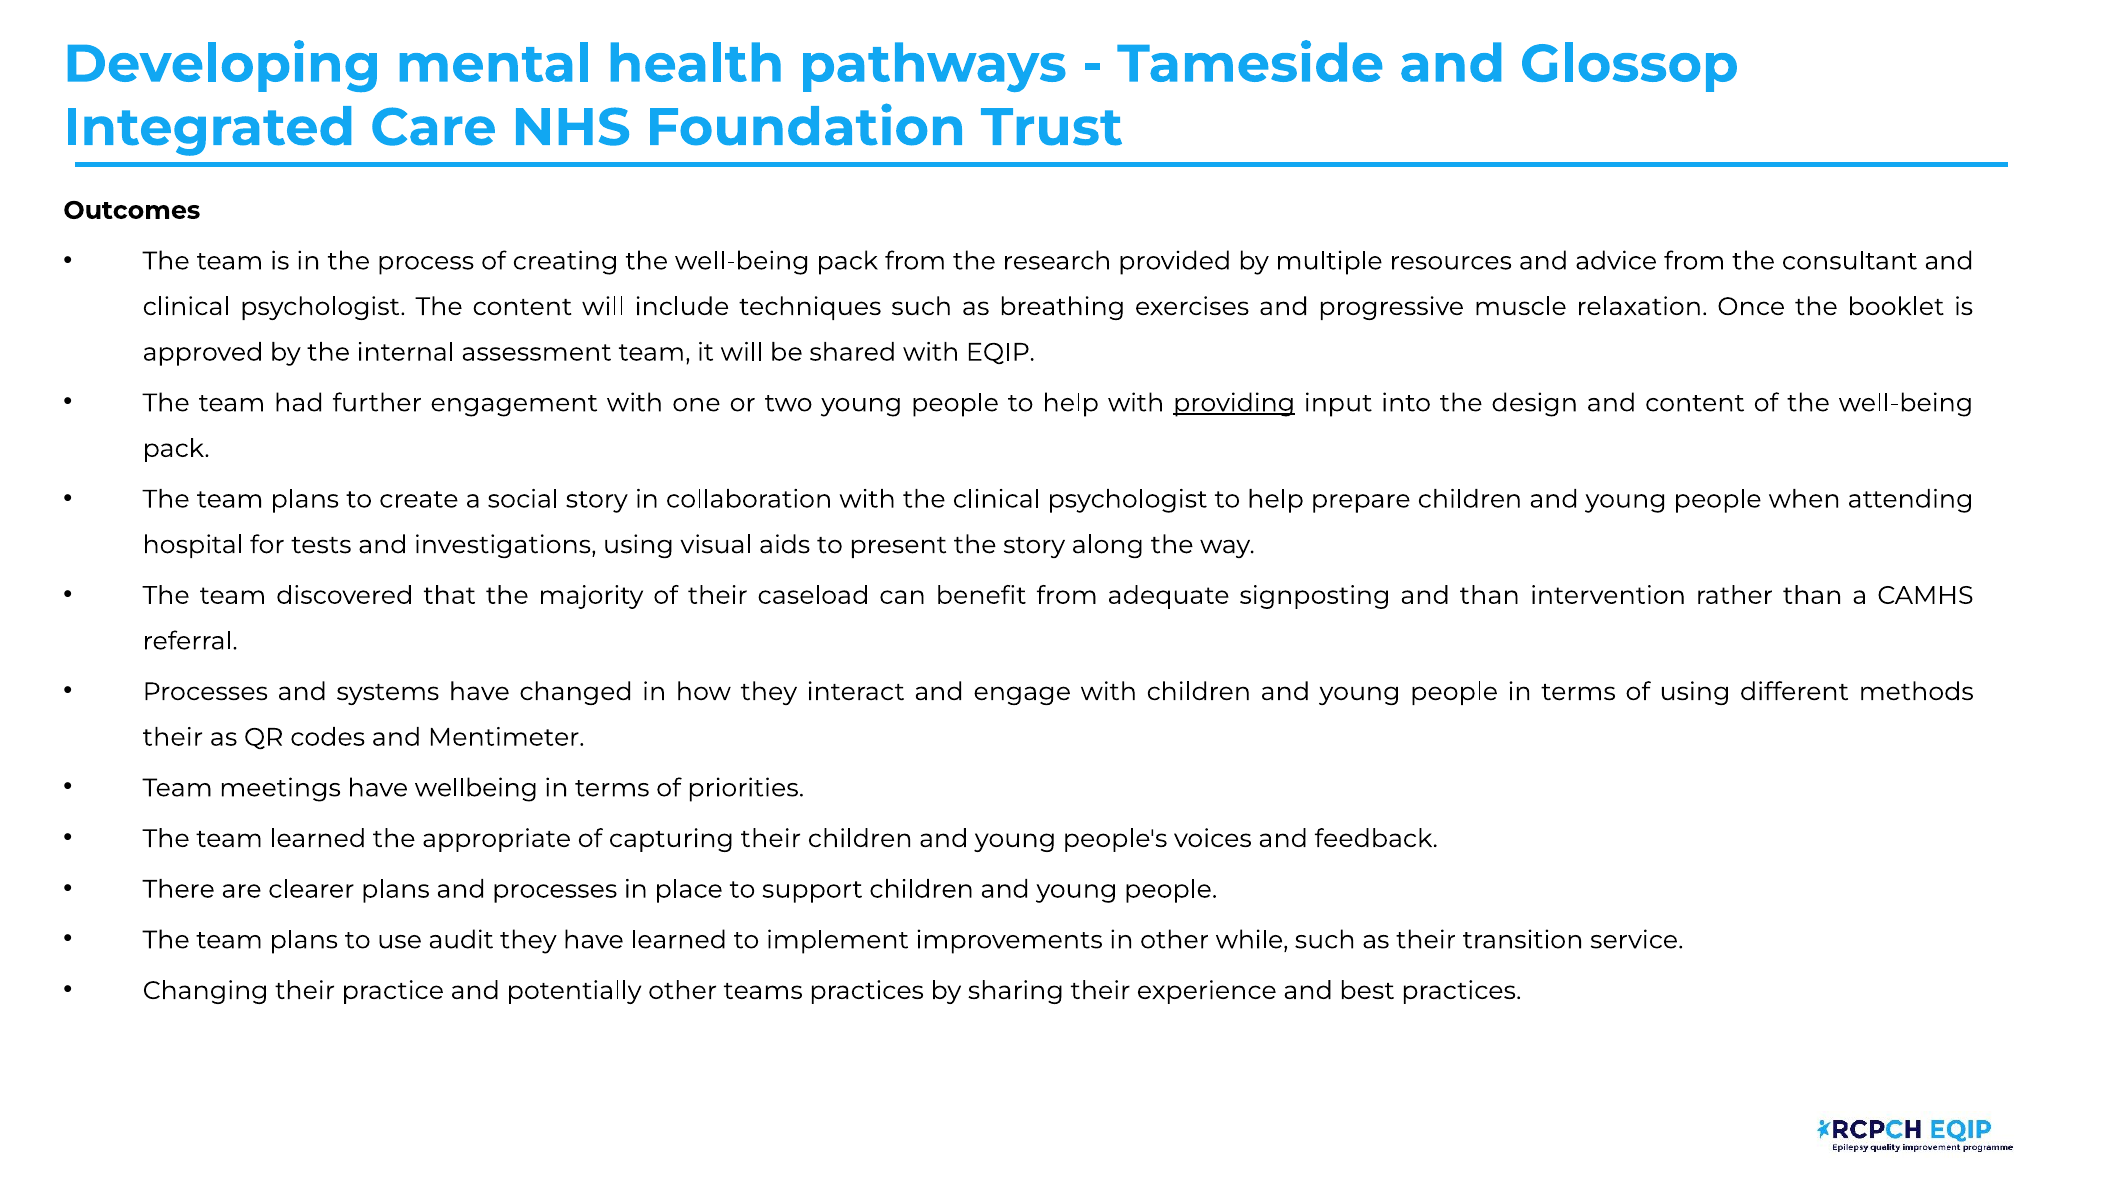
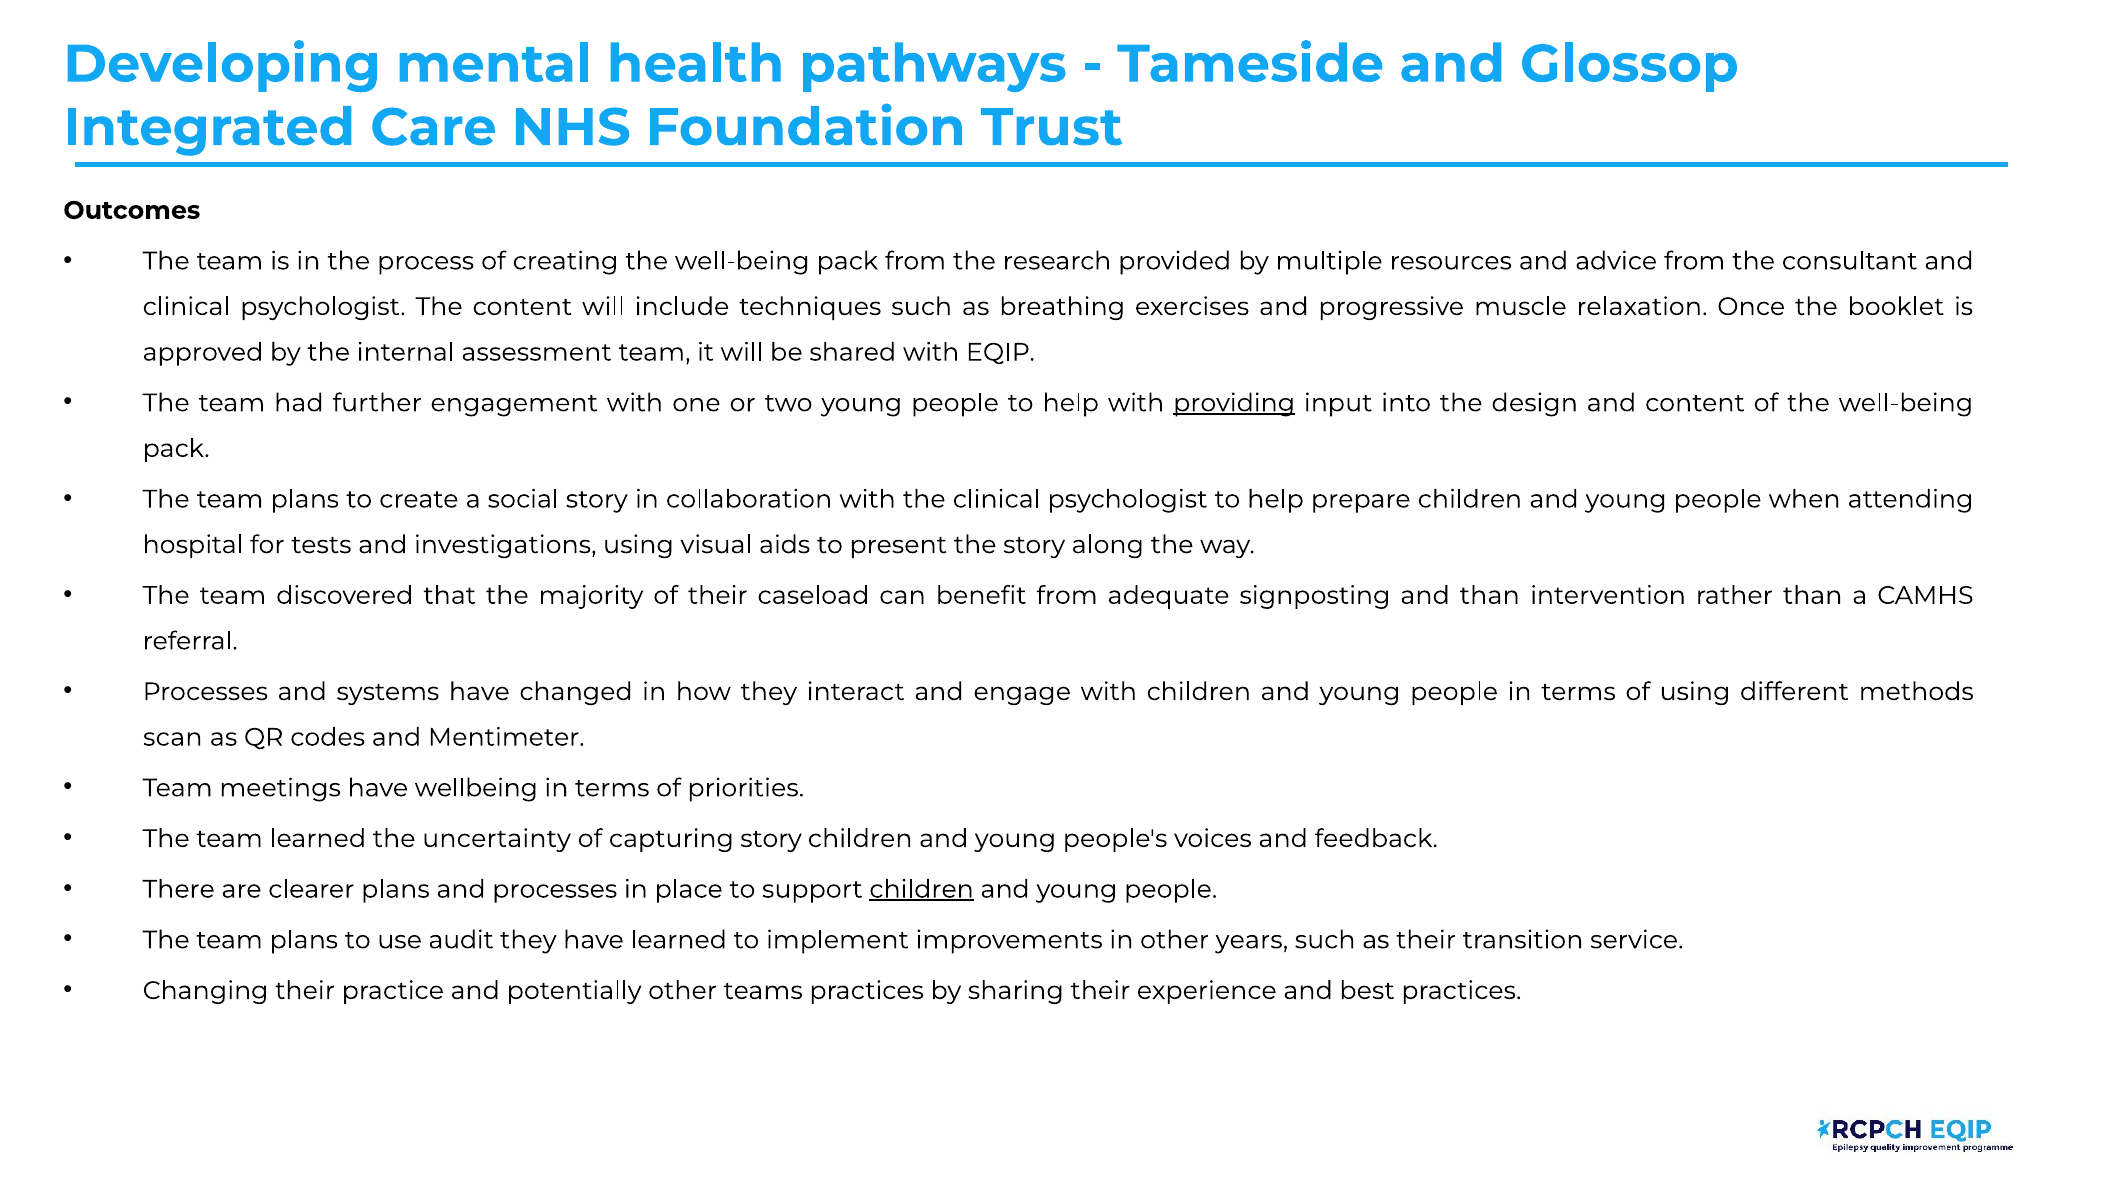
their at (173, 738): their -> scan
appropriate: appropriate -> uncertainty
capturing their: their -> story
children at (922, 890) underline: none -> present
while: while -> years
